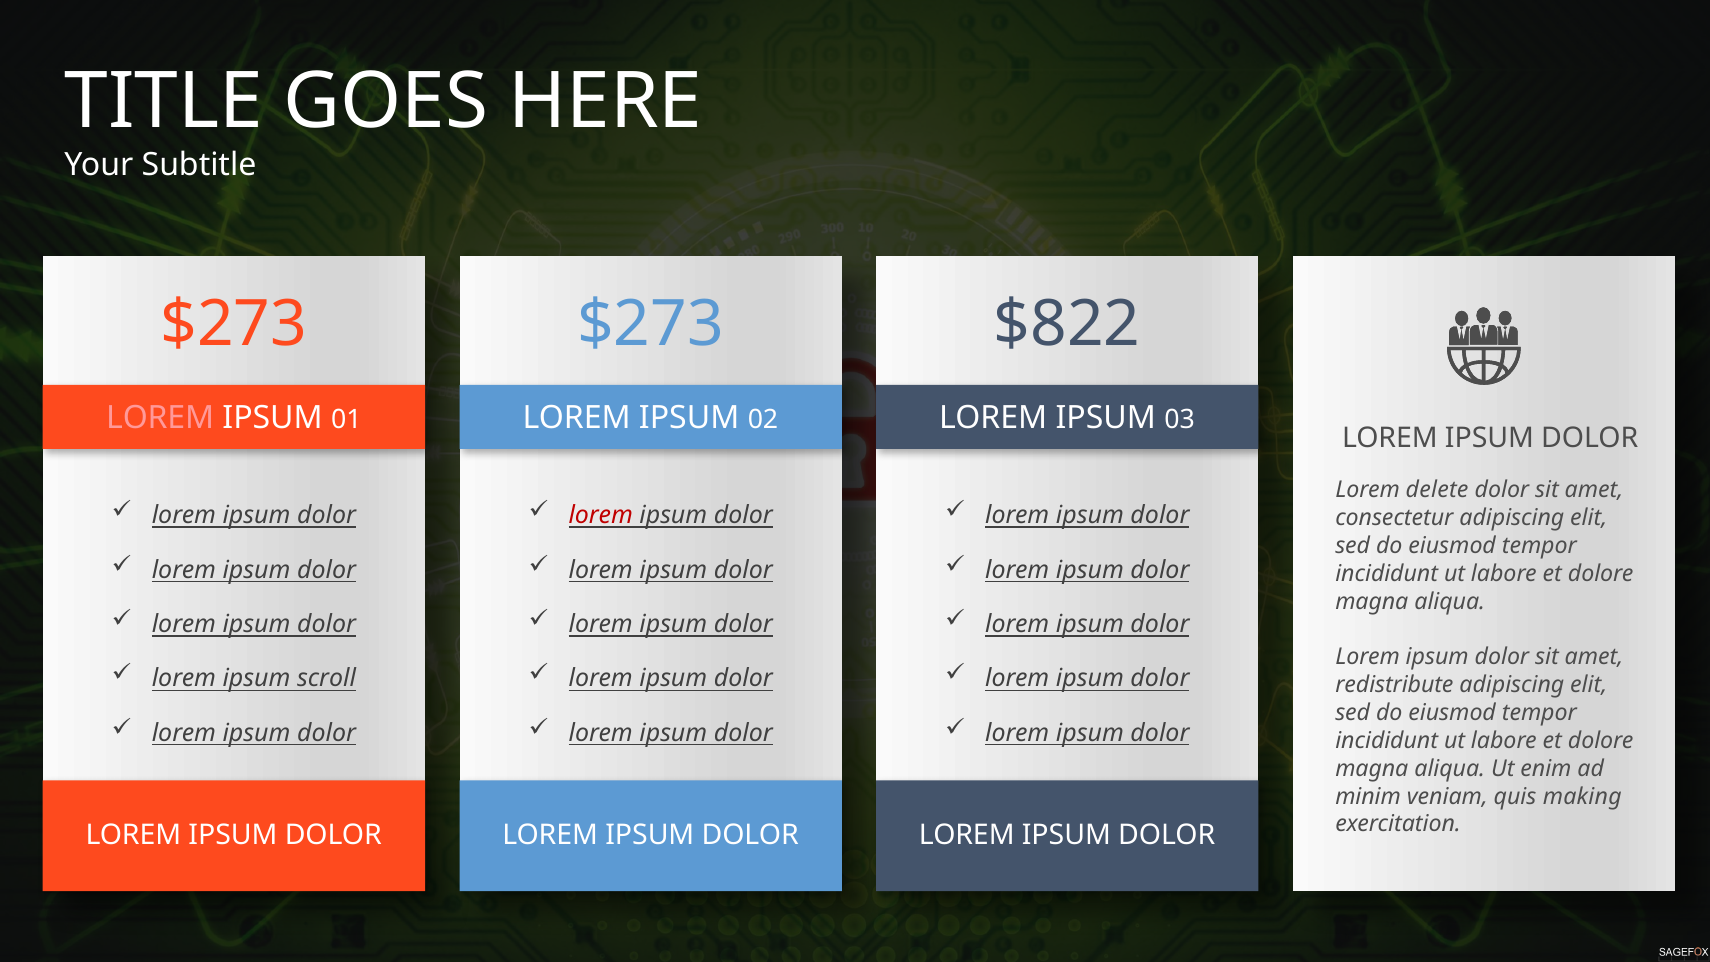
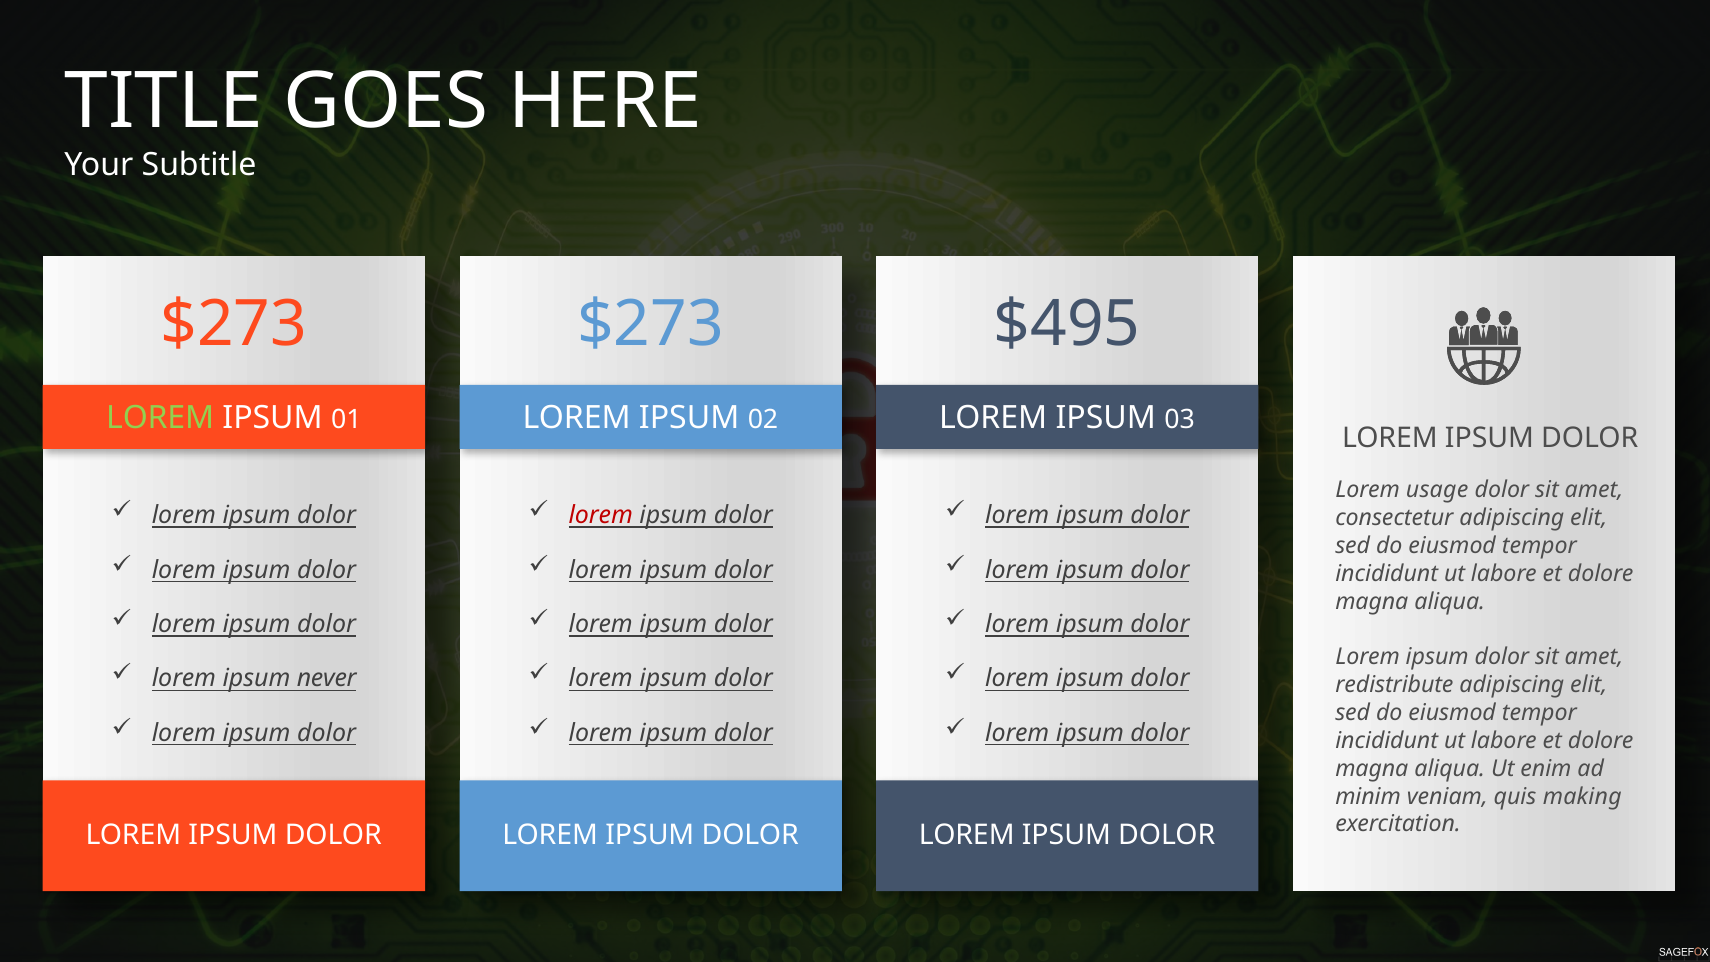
$822: $822 -> $495
LOREM at (160, 418) colour: pink -> light green
delete: delete -> usage
scroll: scroll -> never
